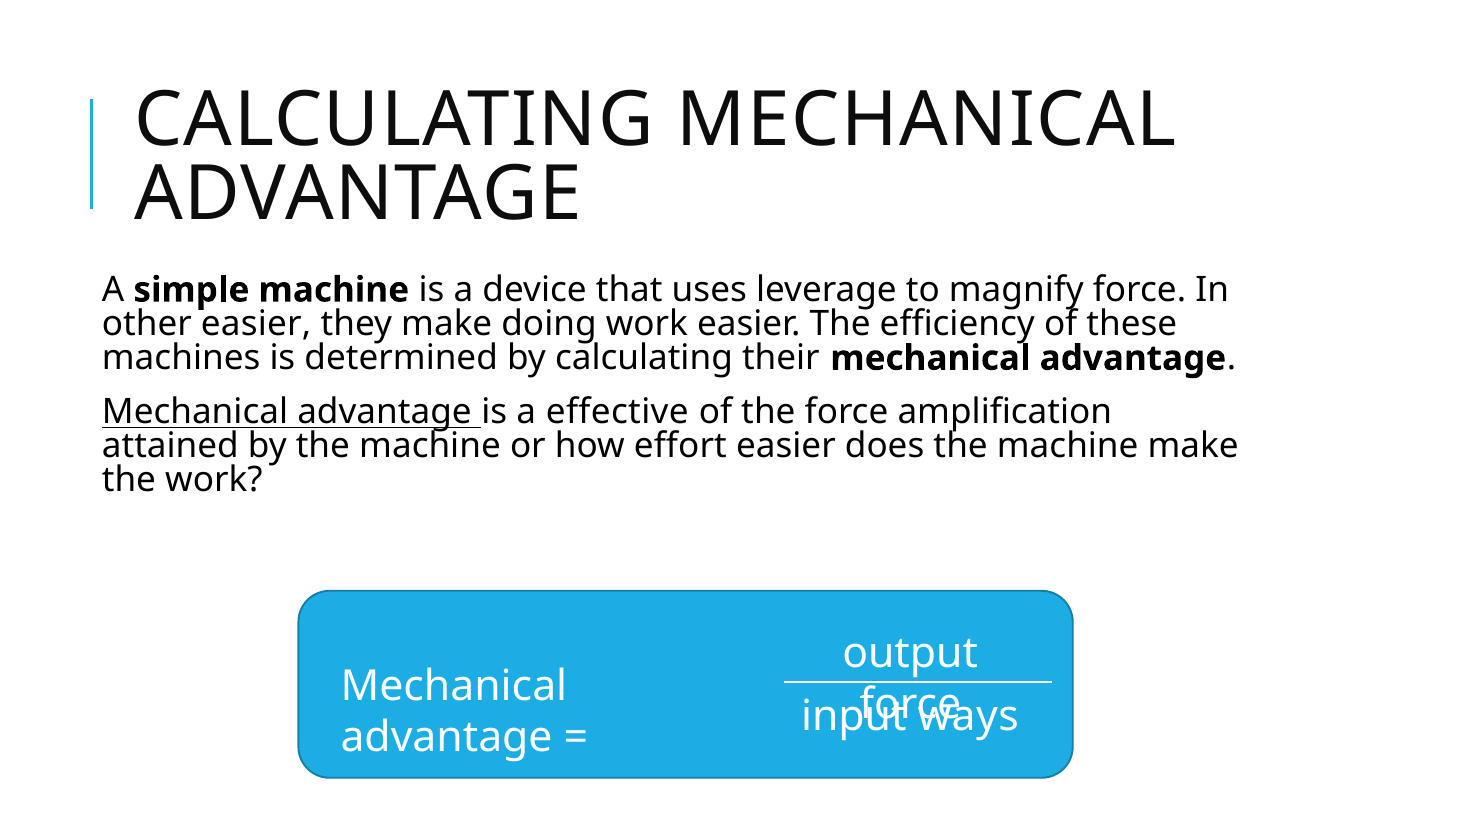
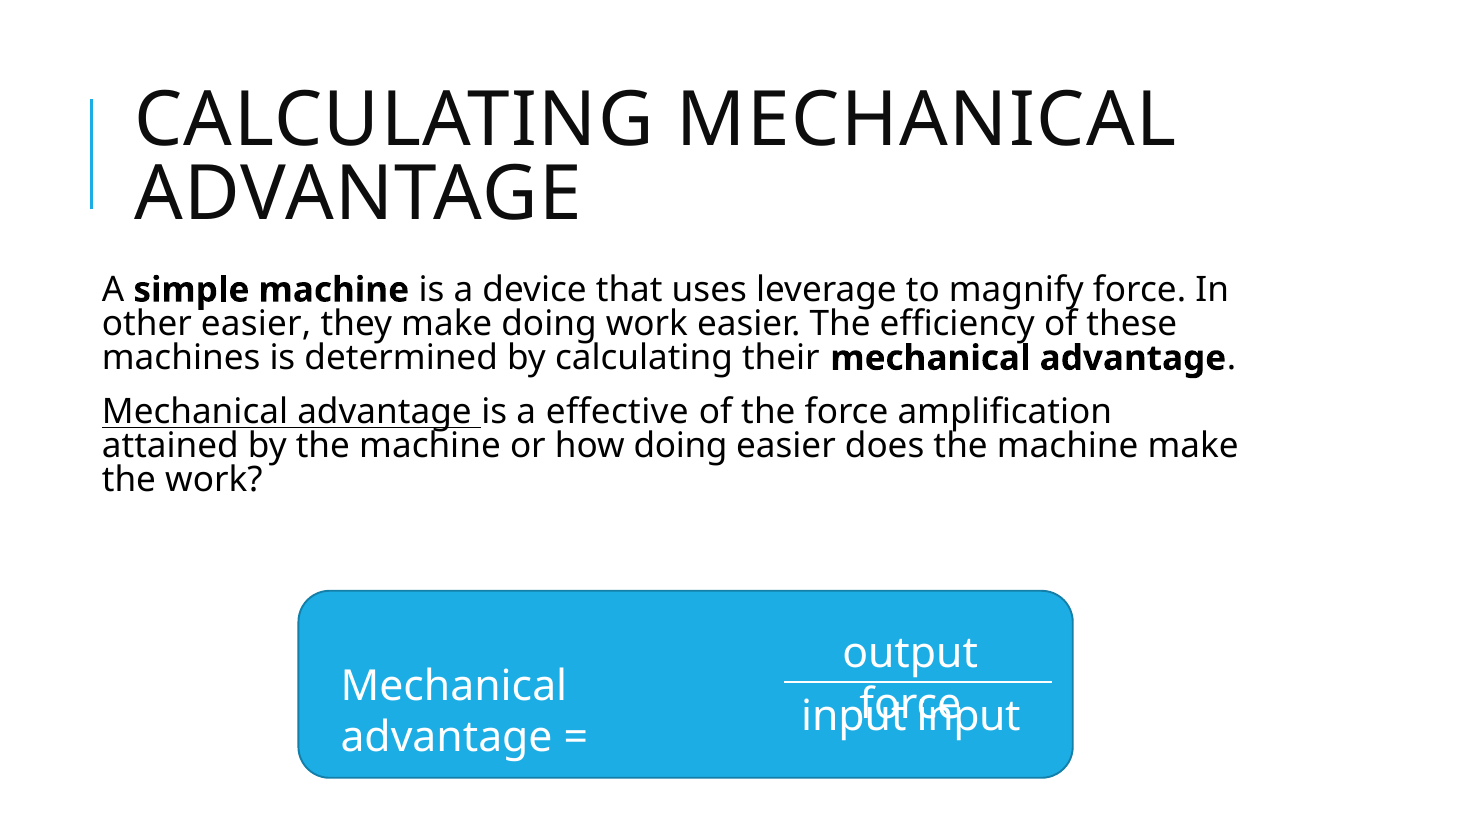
how effort: effort -> doing
input ways: ways -> input
